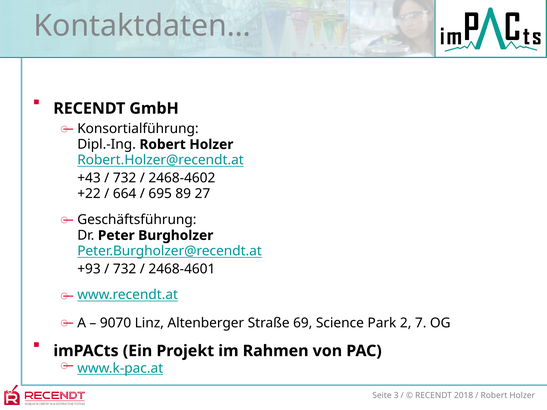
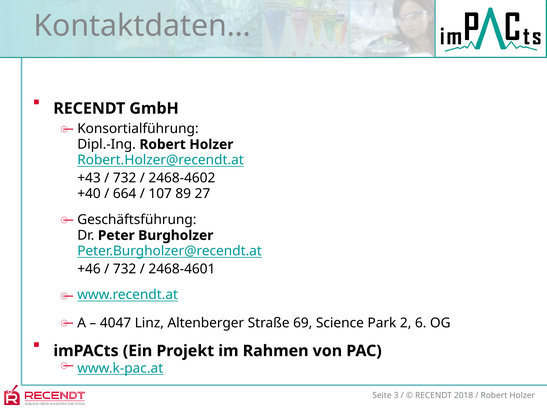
+22: +22 -> +40
695: 695 -> 107
+93: +93 -> +46
9070: 9070 -> 4047
7: 7 -> 6
